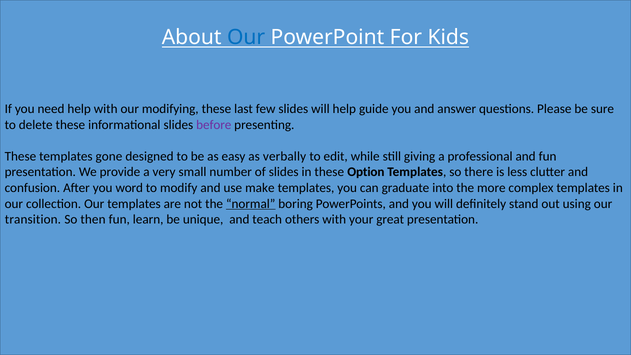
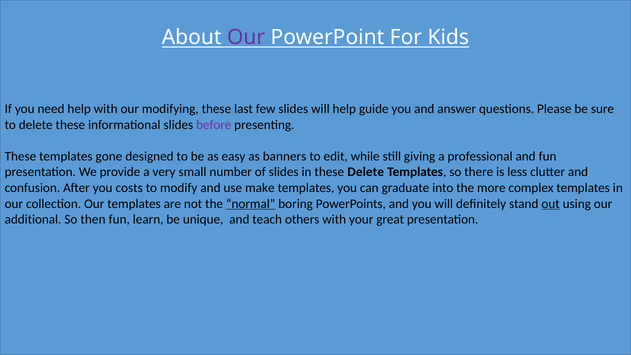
Our at (246, 37) colour: blue -> purple
verbally: verbally -> banners
these Option: Option -> Delete
word: word -> costs
out underline: none -> present
transition: transition -> additional
